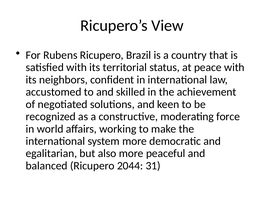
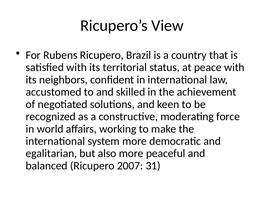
2044: 2044 -> 2007
